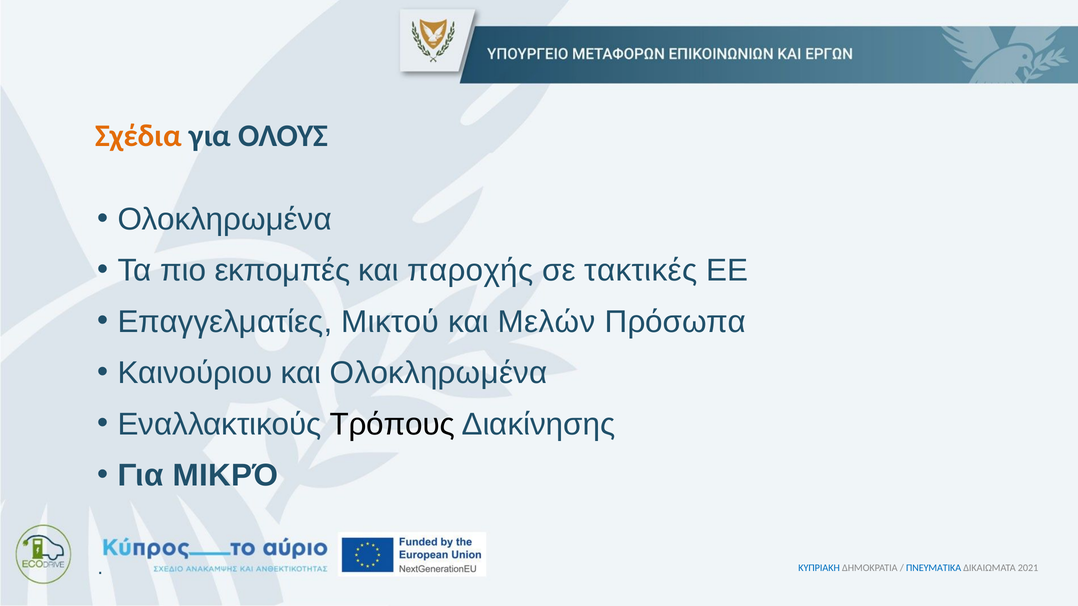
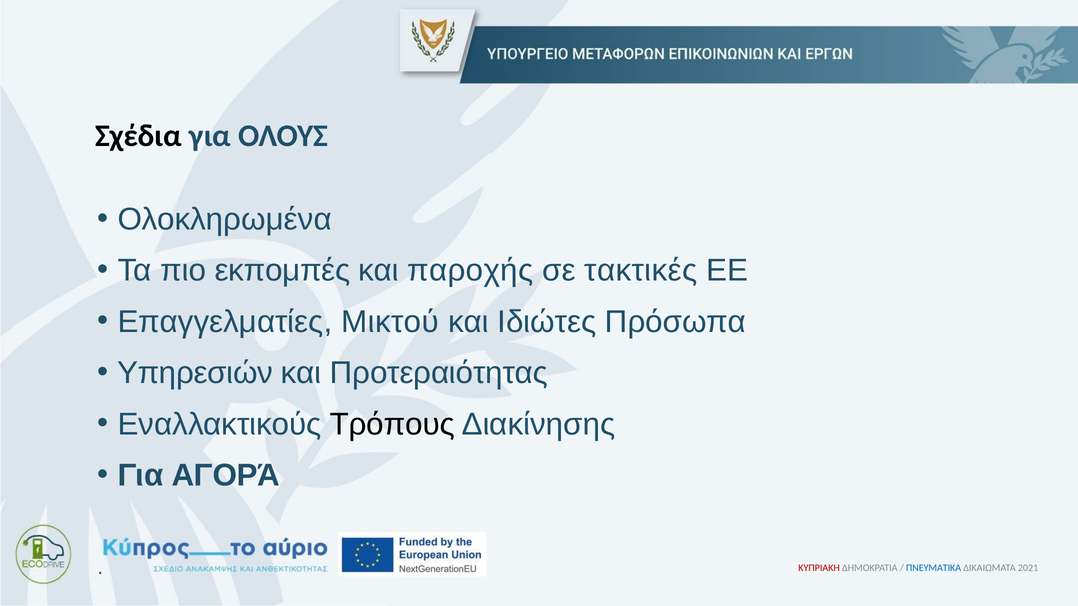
Σχέδια colour: orange -> black
Μελών: Μελών -> Ιδιώτες
Καινούριου: Καινούριου -> Υπηρεσιών
και Ολοκληρωμένα: Ολοκληρωμένα -> Προτεραιότητας
ΜΙΚΡΌ: ΜΙΚΡΌ -> ΑΓΟΡΆ
ΚΥΠΡΙΑΚΗ colour: blue -> red
